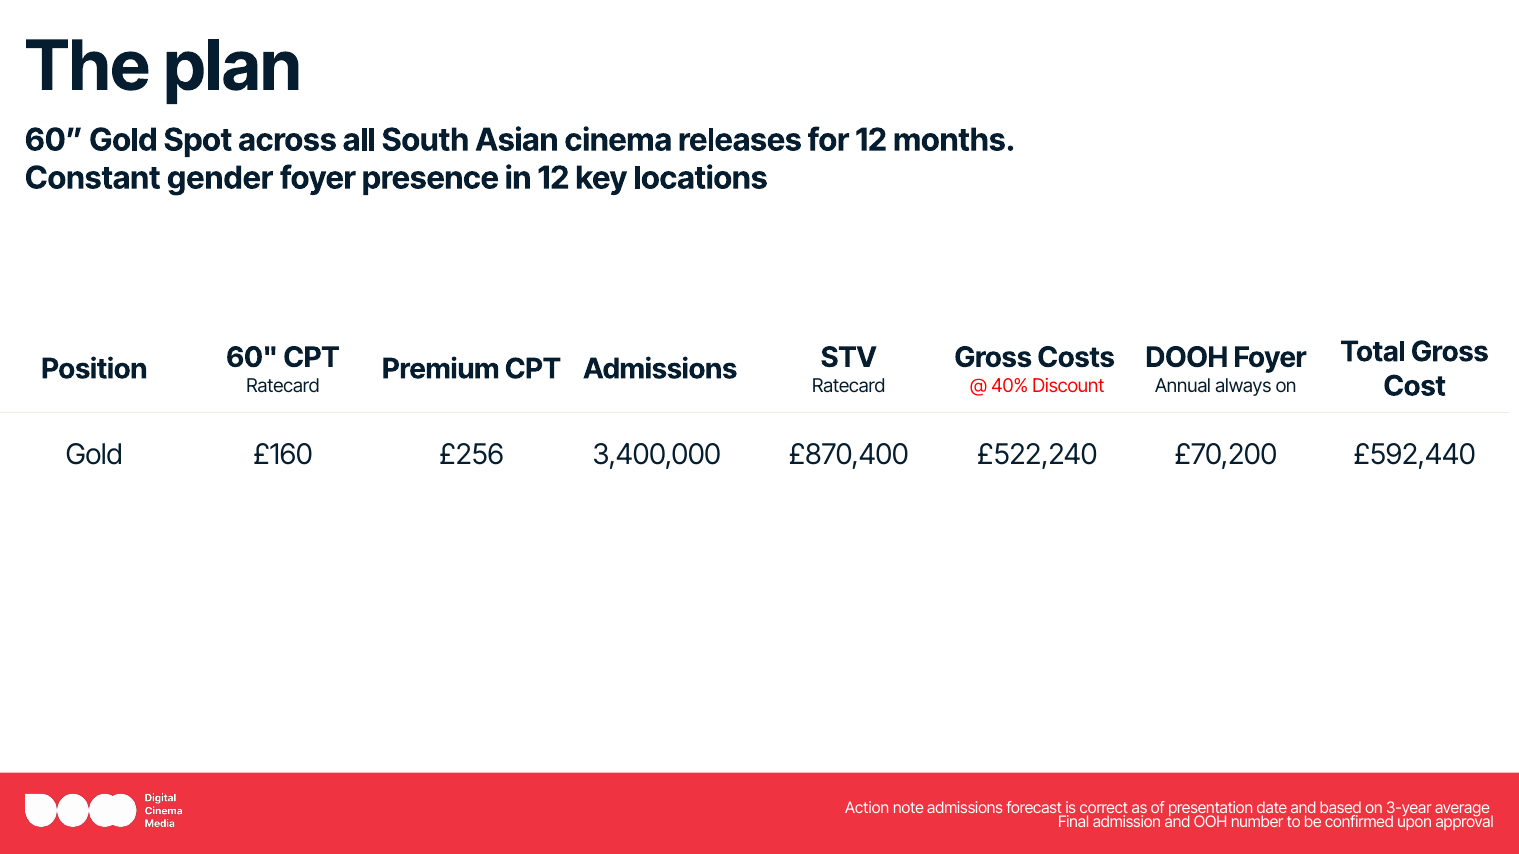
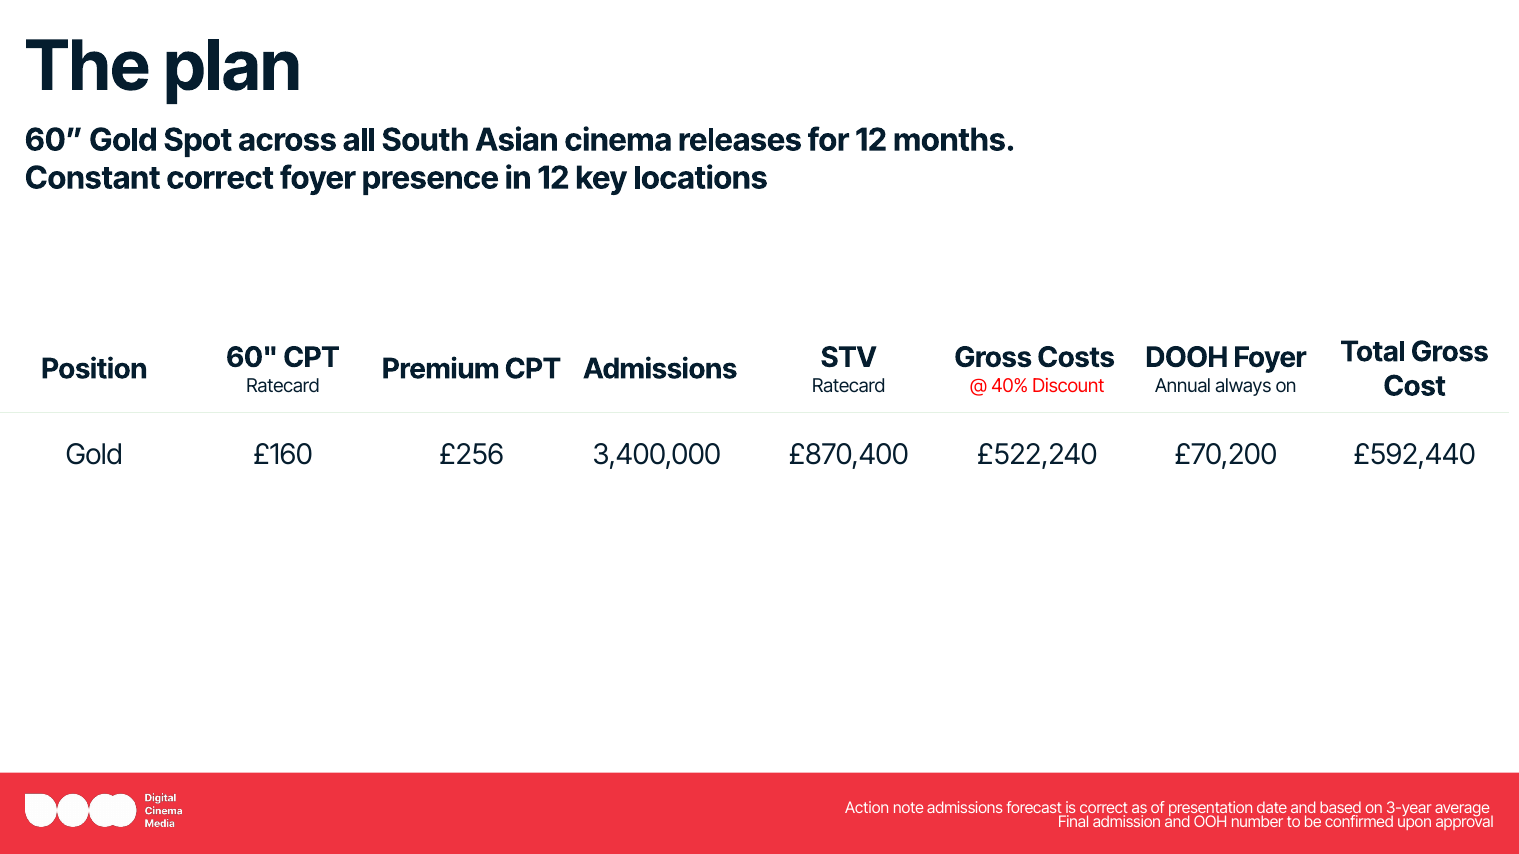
Constant gender: gender -> correct
